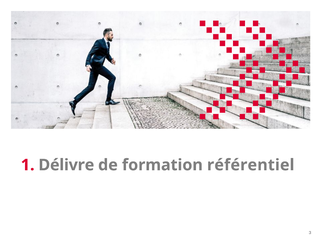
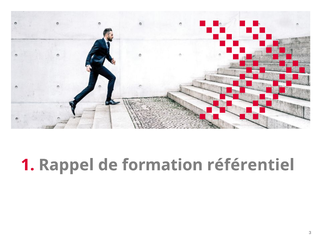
Délivre: Délivre -> Rappel
